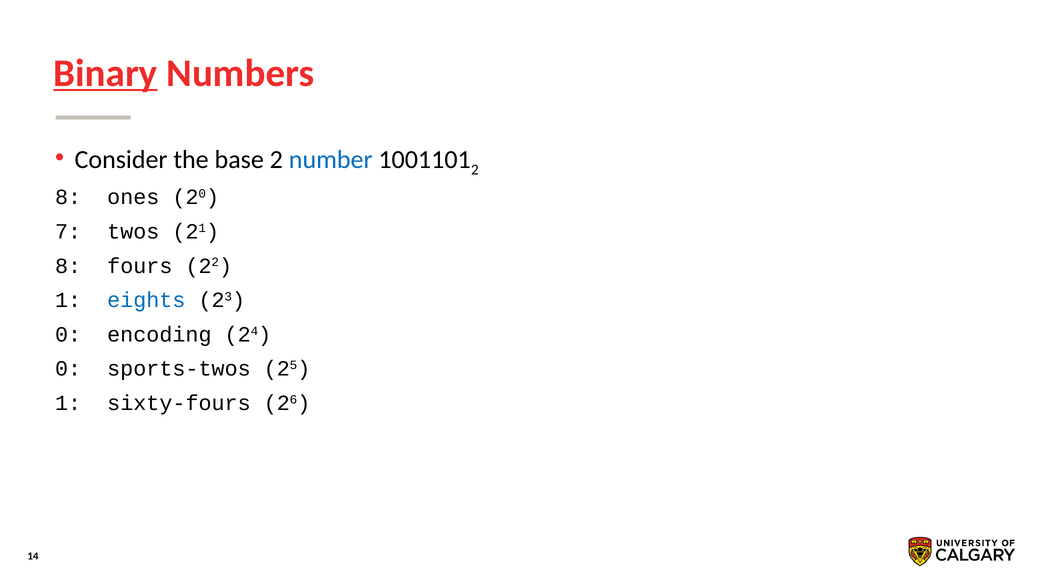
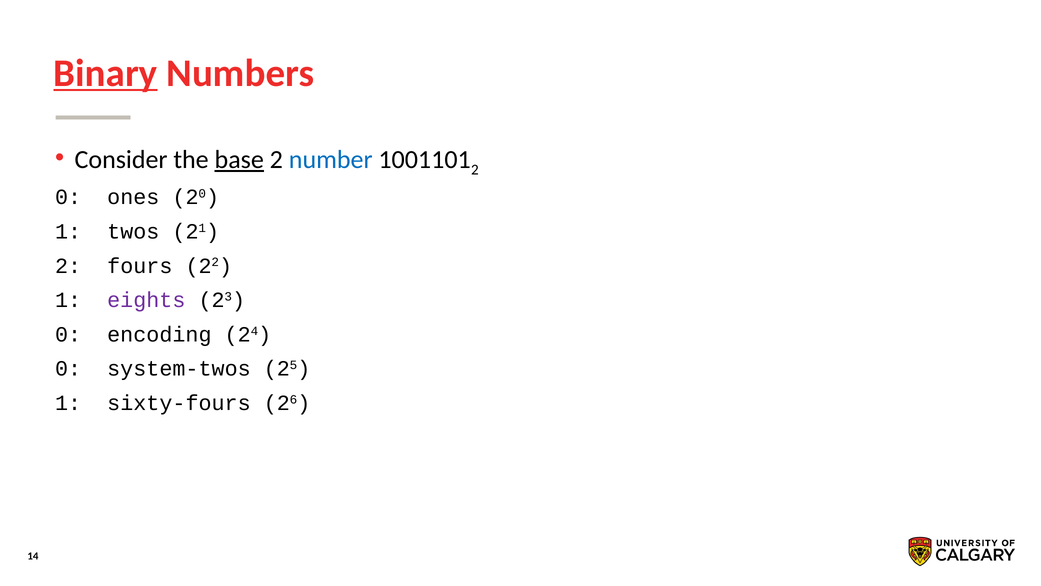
base underline: none -> present
8 at (68, 197): 8 -> 0
7 at (68, 231): 7 -> 1
8 at (68, 266): 8 -> 2
eights colour: blue -> purple
sports-twos: sports-twos -> system-twos
